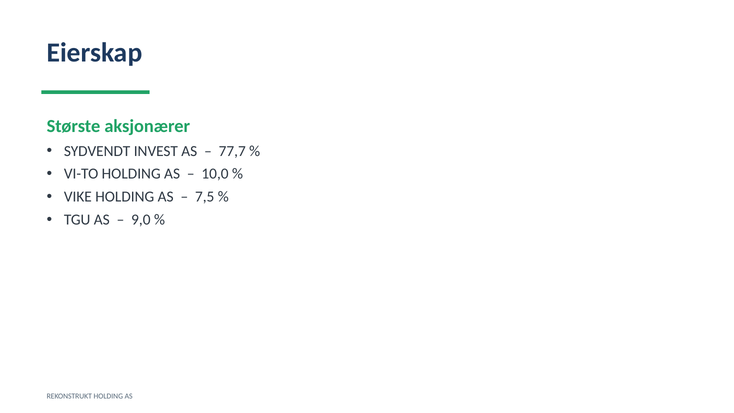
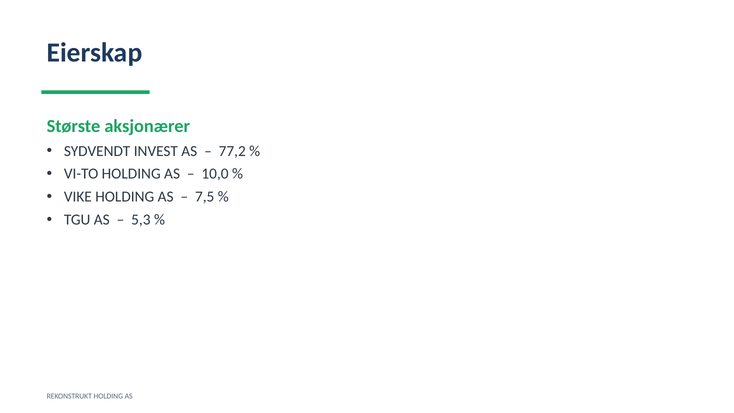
77,7: 77,7 -> 77,2
9,0: 9,0 -> 5,3
